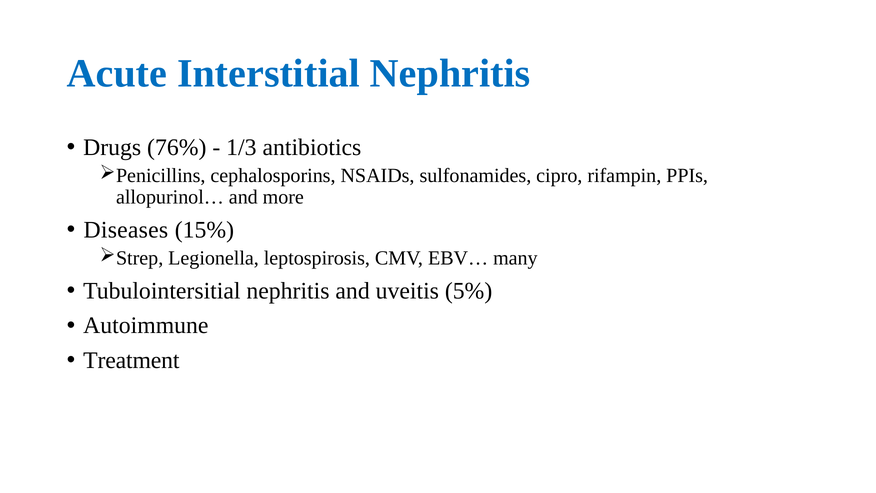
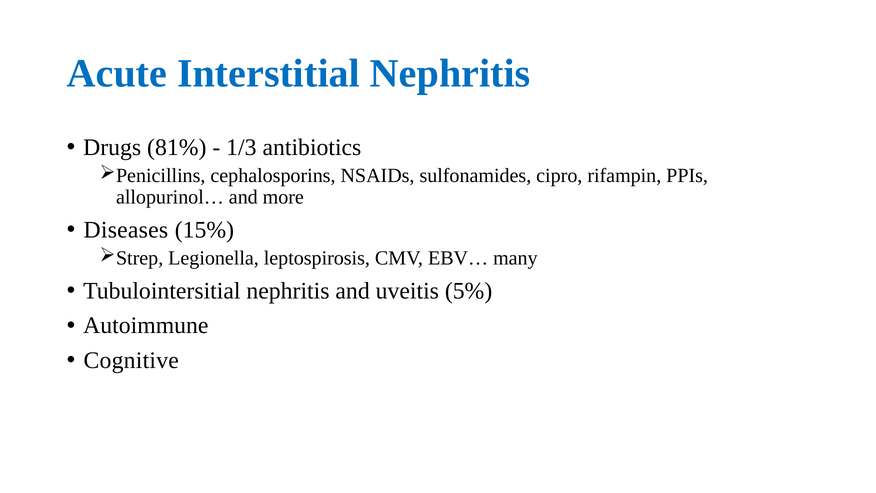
76%: 76% -> 81%
Treatment: Treatment -> Cognitive
